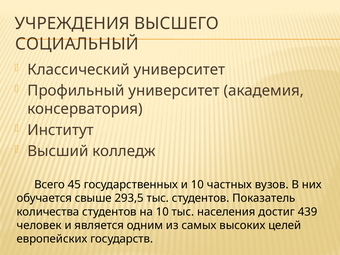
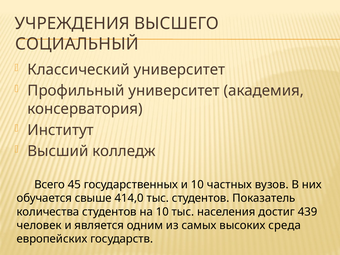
293,5: 293,5 -> 414,0
целей: целей -> среда
